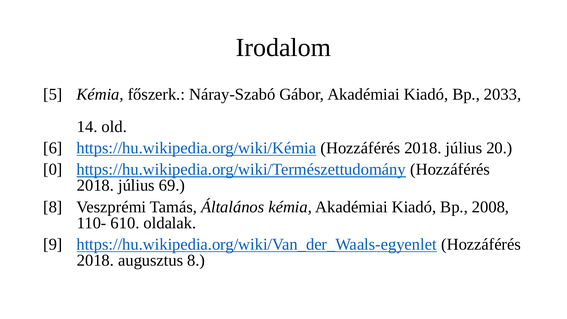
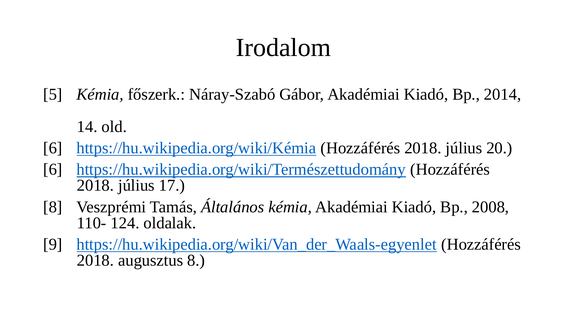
2033: 2033 -> 2014
0 at (53, 169): 0 -> 6
69: 69 -> 17
610: 610 -> 124
